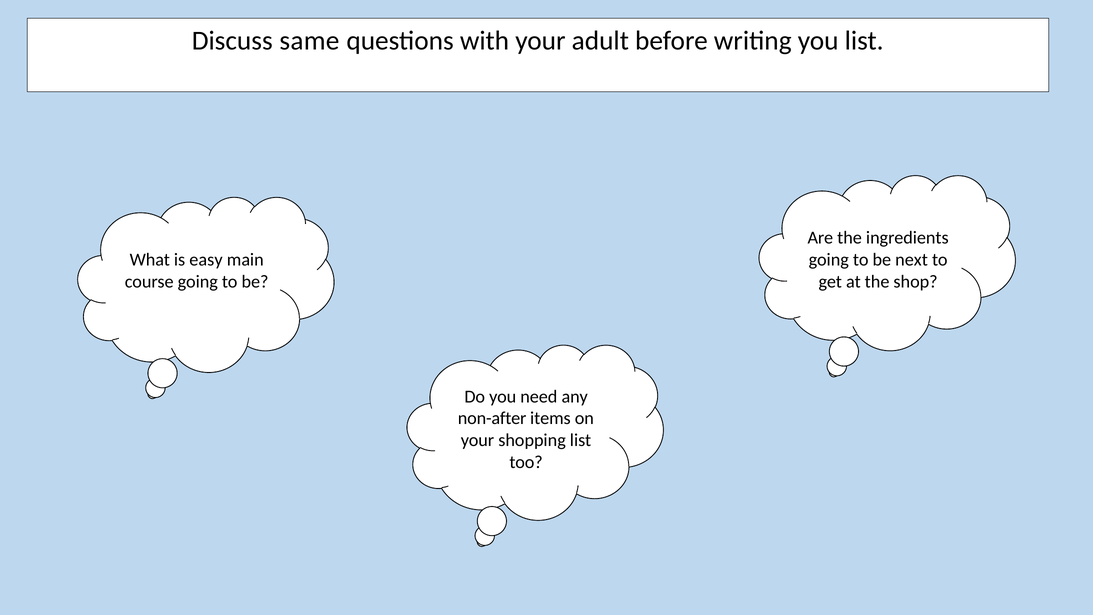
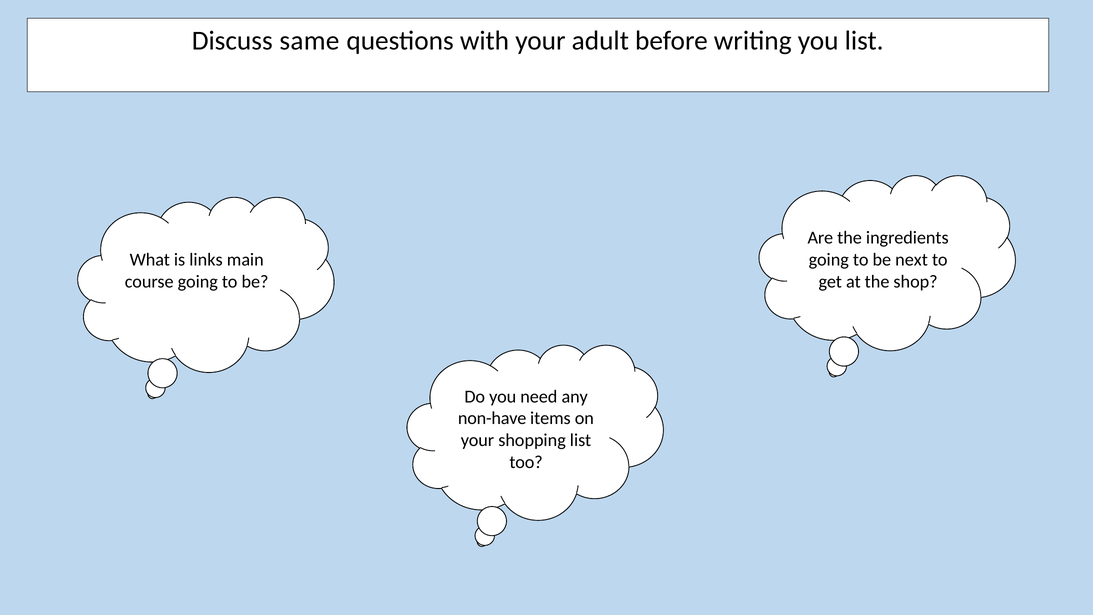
easy: easy -> links
non-after: non-after -> non-have
